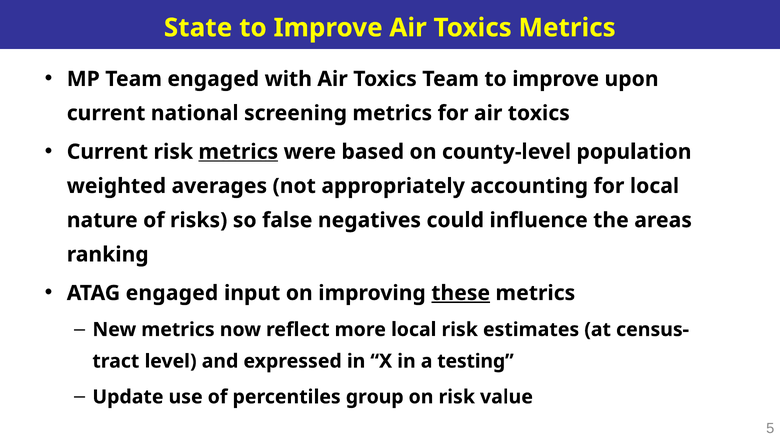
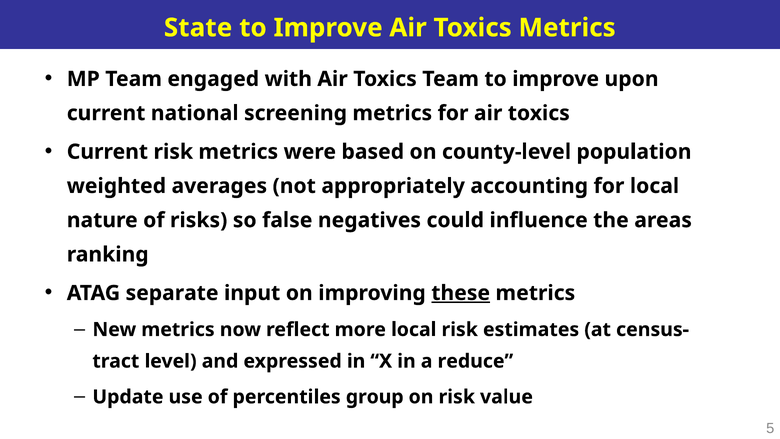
metrics at (238, 152) underline: present -> none
ATAG engaged: engaged -> separate
testing: testing -> reduce
